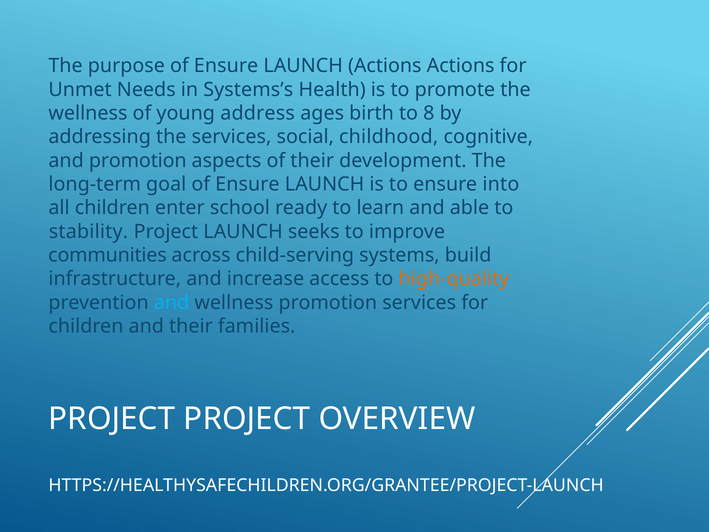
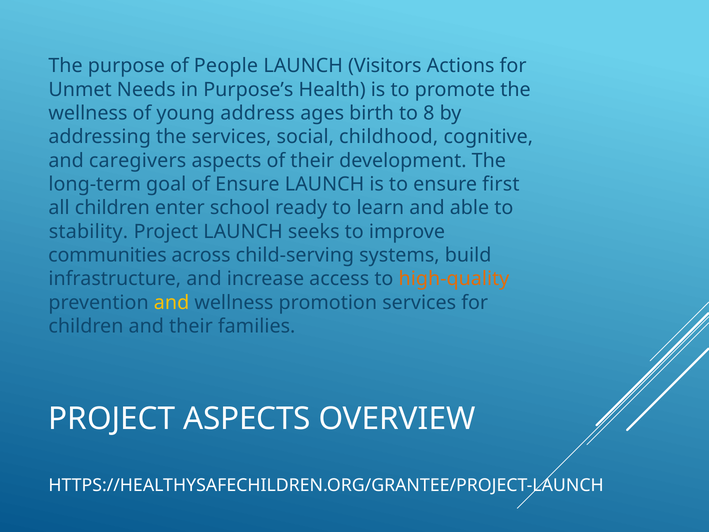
purpose of Ensure: Ensure -> People
LAUNCH Actions: Actions -> Visitors
Systems’s: Systems’s -> Purpose’s
and promotion: promotion -> caregivers
into: into -> first
and at (172, 303) colour: light blue -> yellow
PROJECT PROJECT: PROJECT -> ASPECTS
